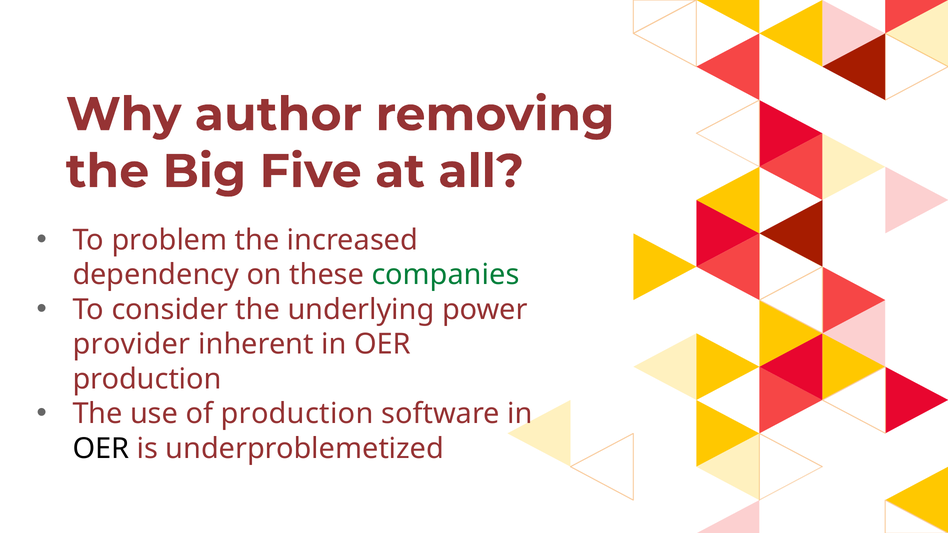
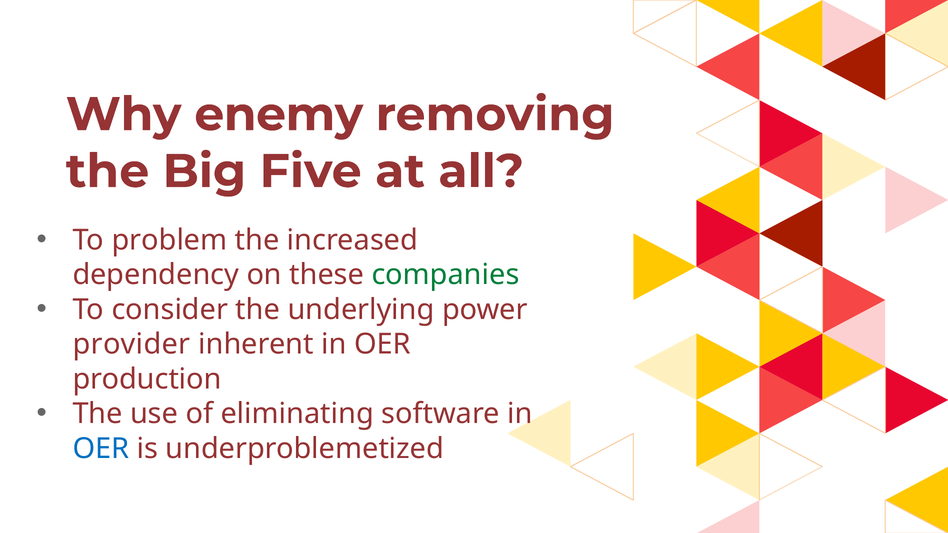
author: author -> enemy
of production: production -> eliminating
OER at (101, 449) colour: black -> blue
